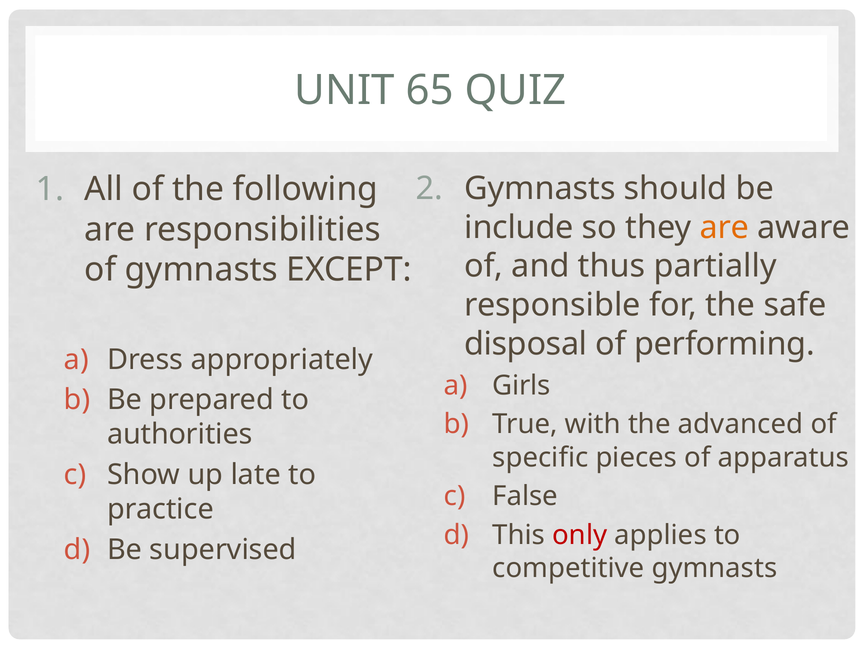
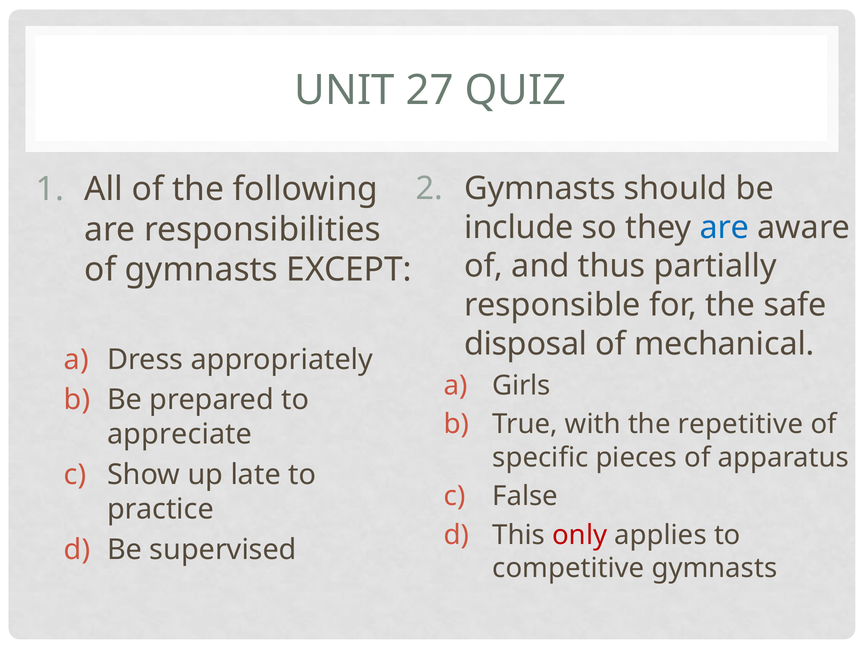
65: 65 -> 27
are at (724, 227) colour: orange -> blue
performing: performing -> mechanical
advanced: advanced -> repetitive
authorities: authorities -> appreciate
